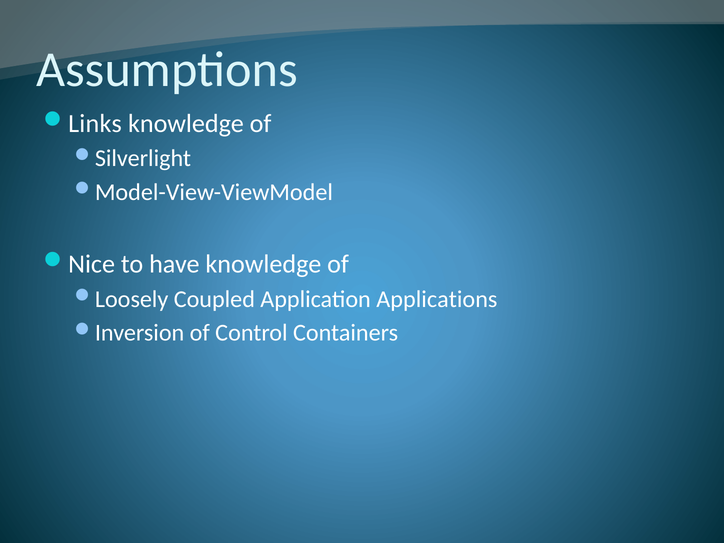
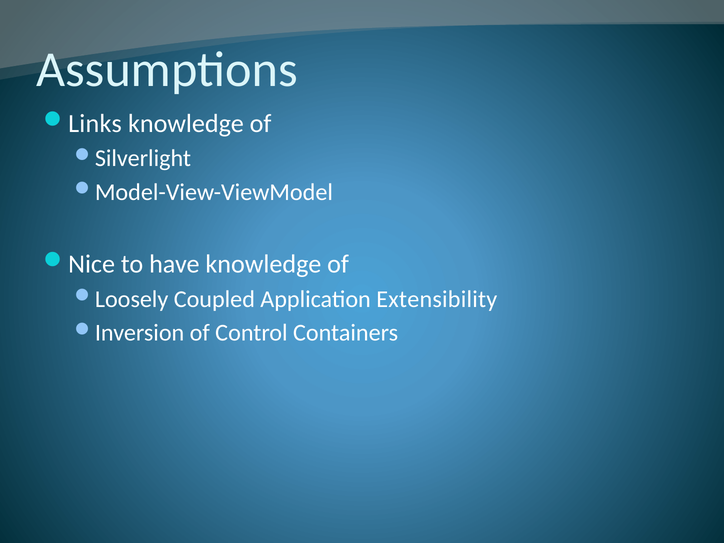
Applications: Applications -> Extensibility
